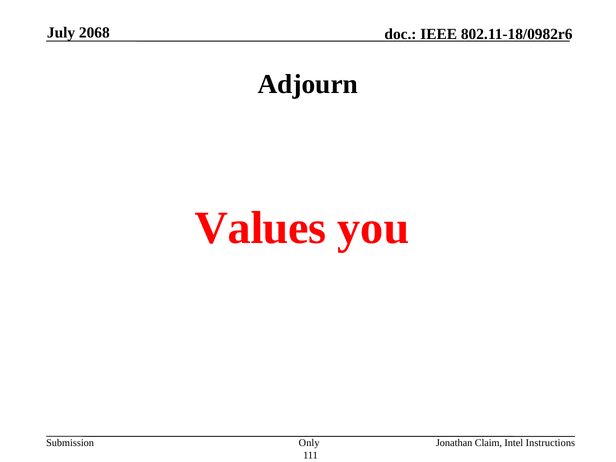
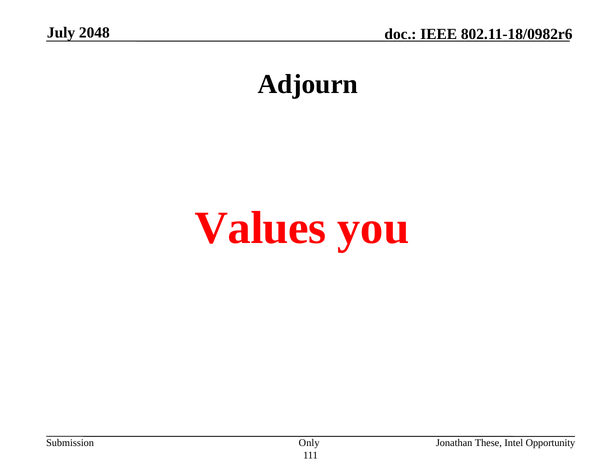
2068: 2068 -> 2048
Claim: Claim -> These
Instructions: Instructions -> Opportunity
